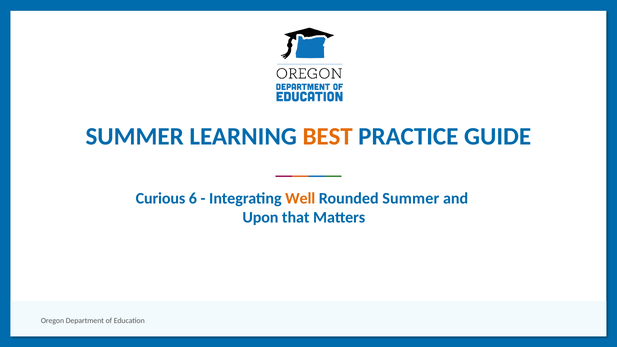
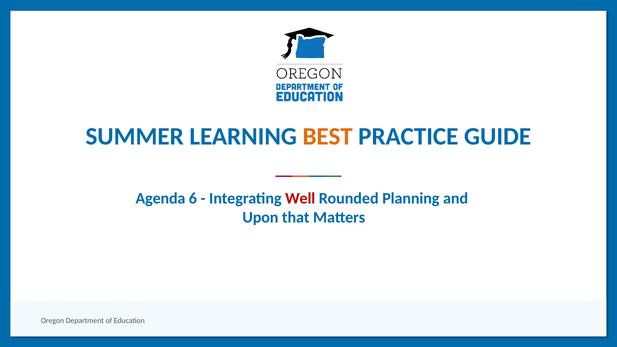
Curious: Curious -> Agenda
Well colour: orange -> red
Rounded Summer: Summer -> Planning
